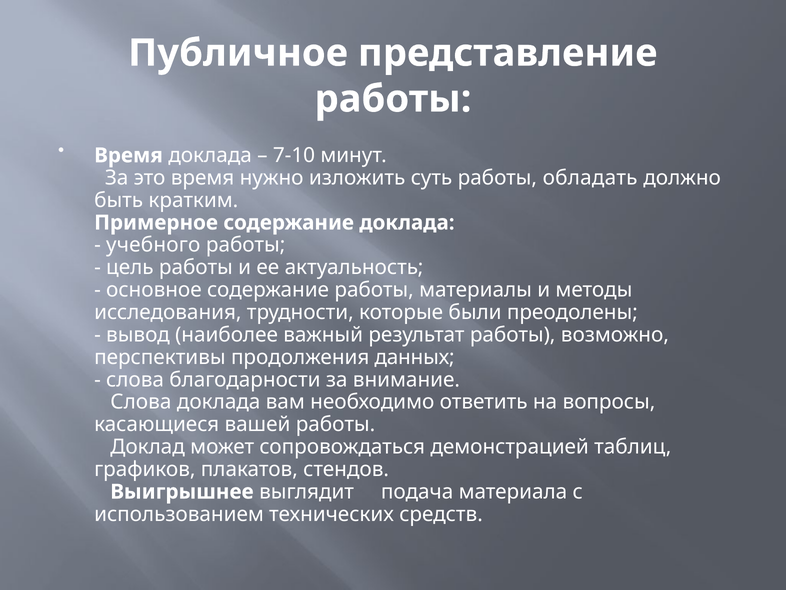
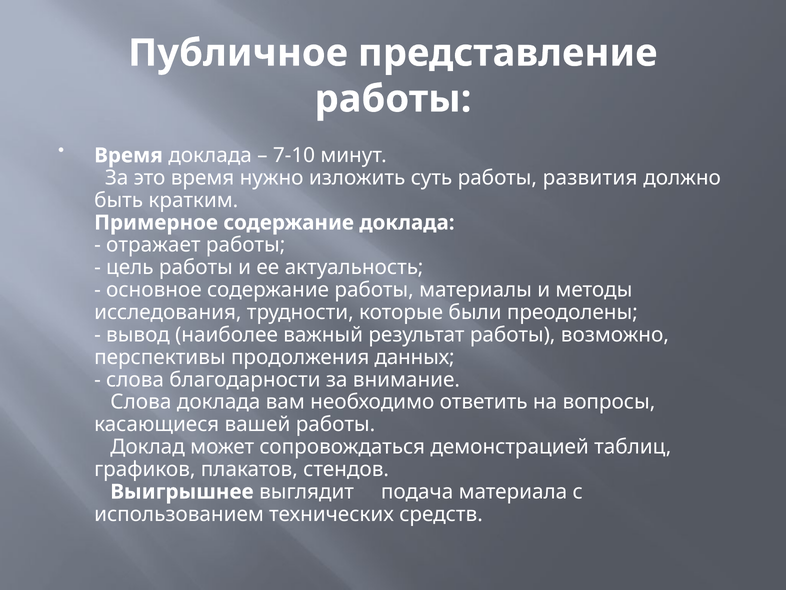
обладать: обладать -> развития
учебного: учебного -> отражает
